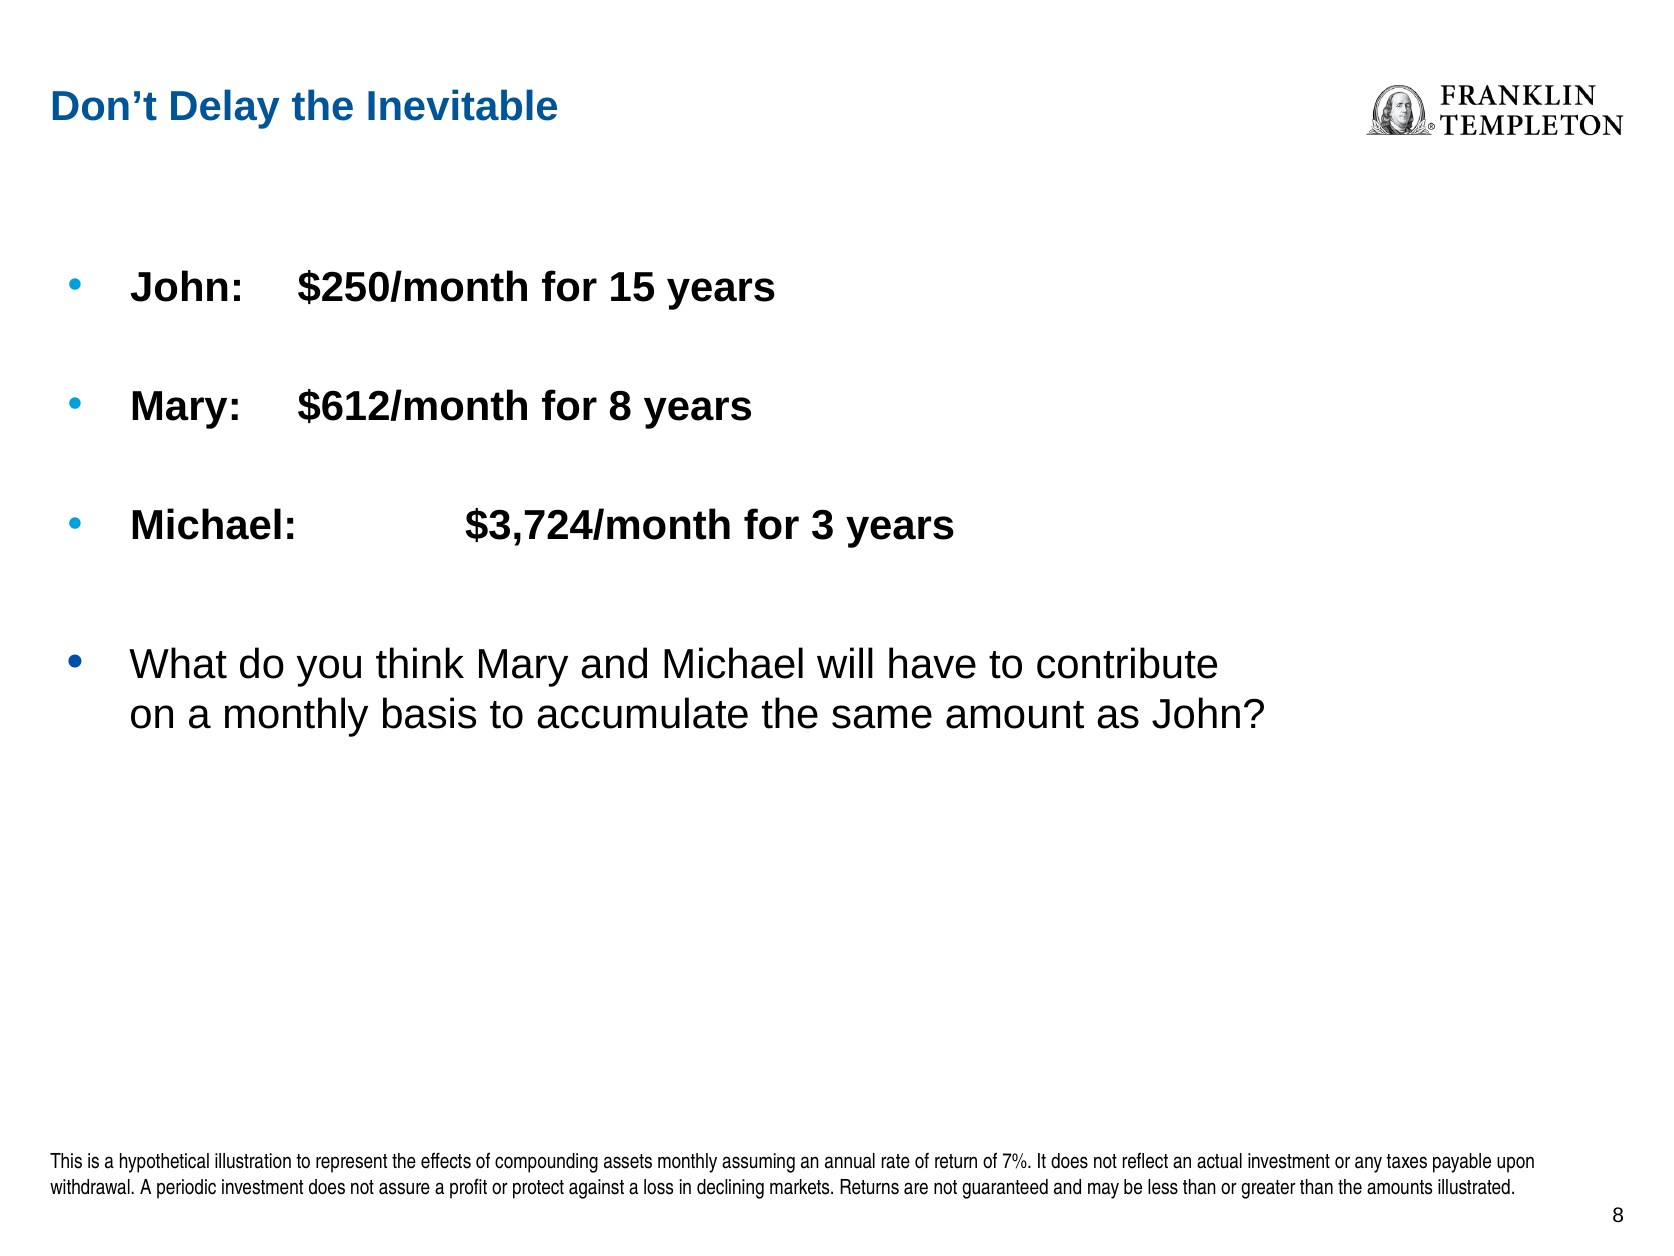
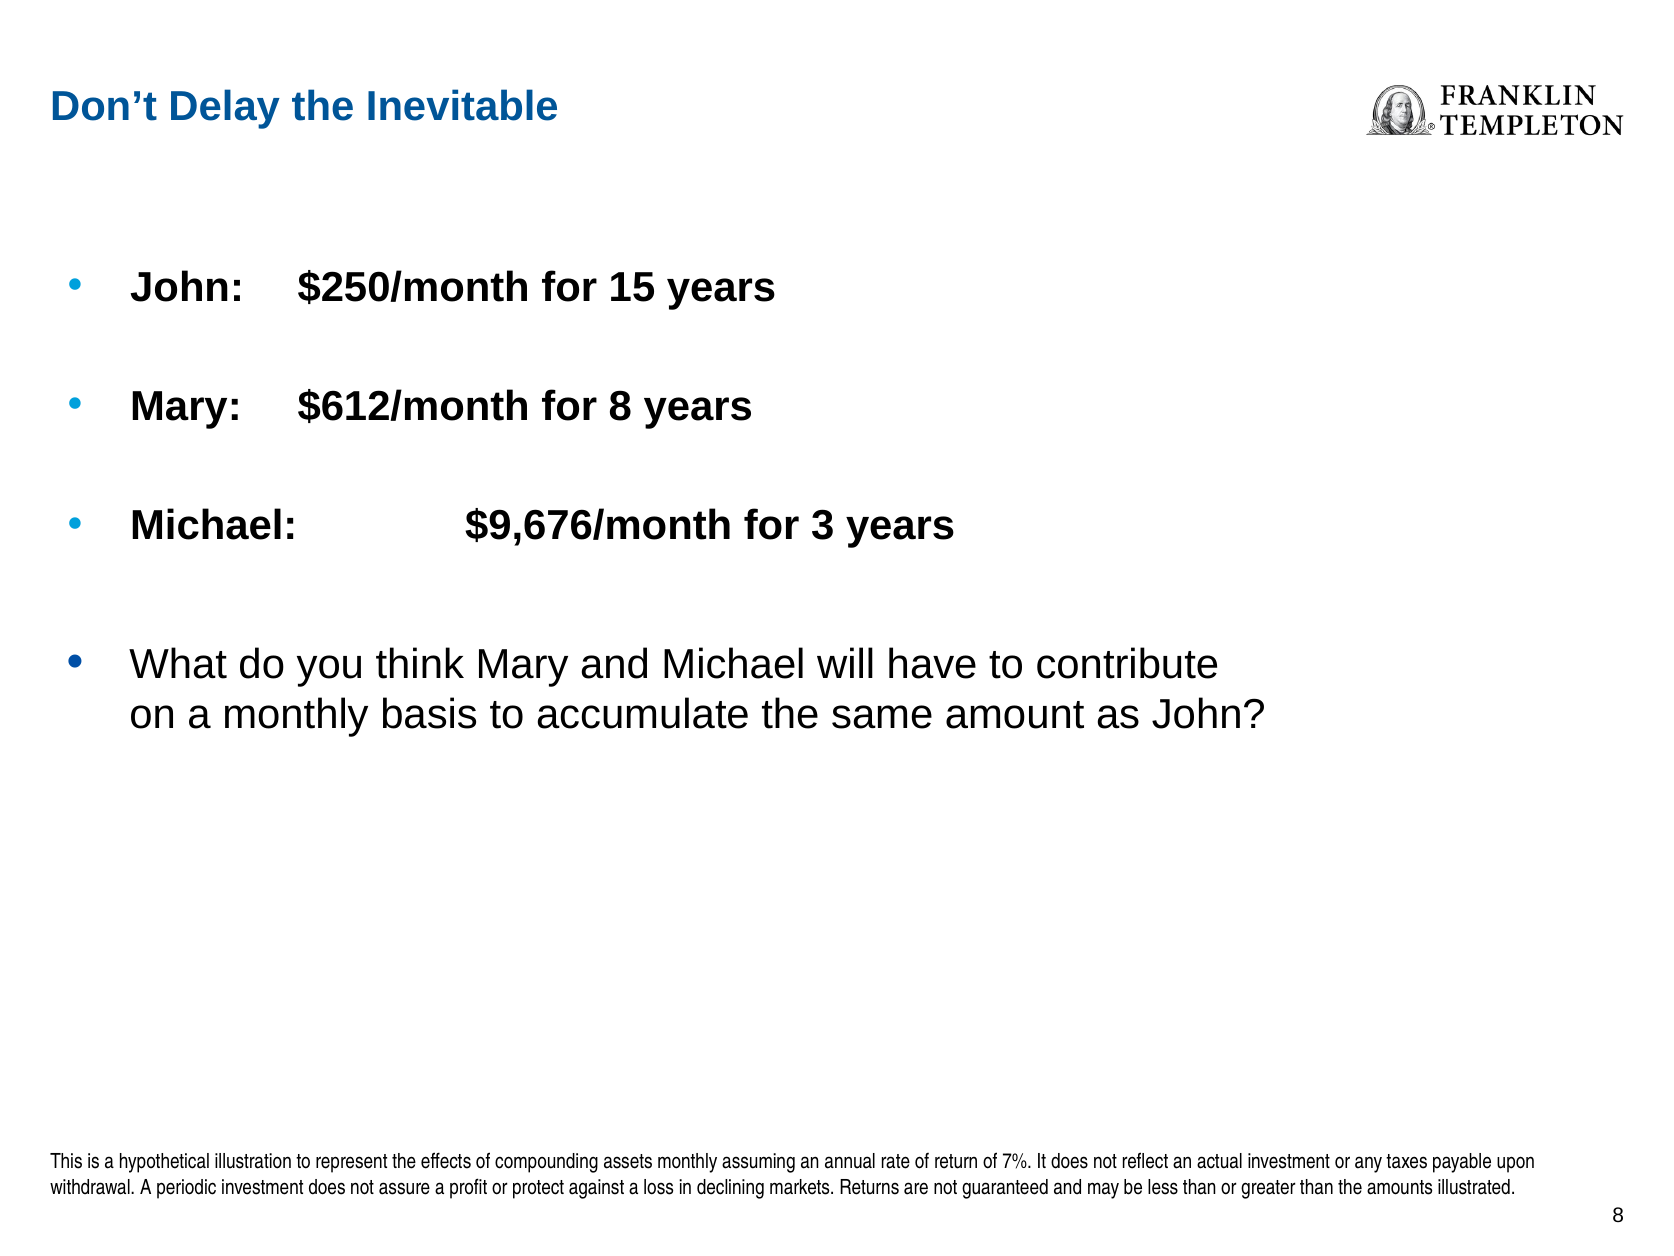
$3,724/month: $3,724/month -> $9,676/month
